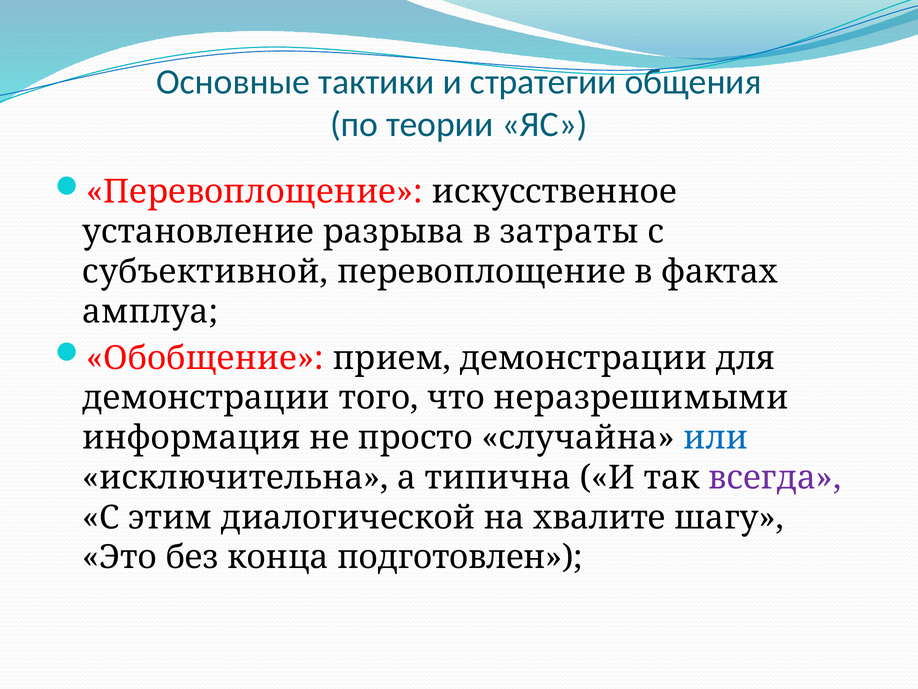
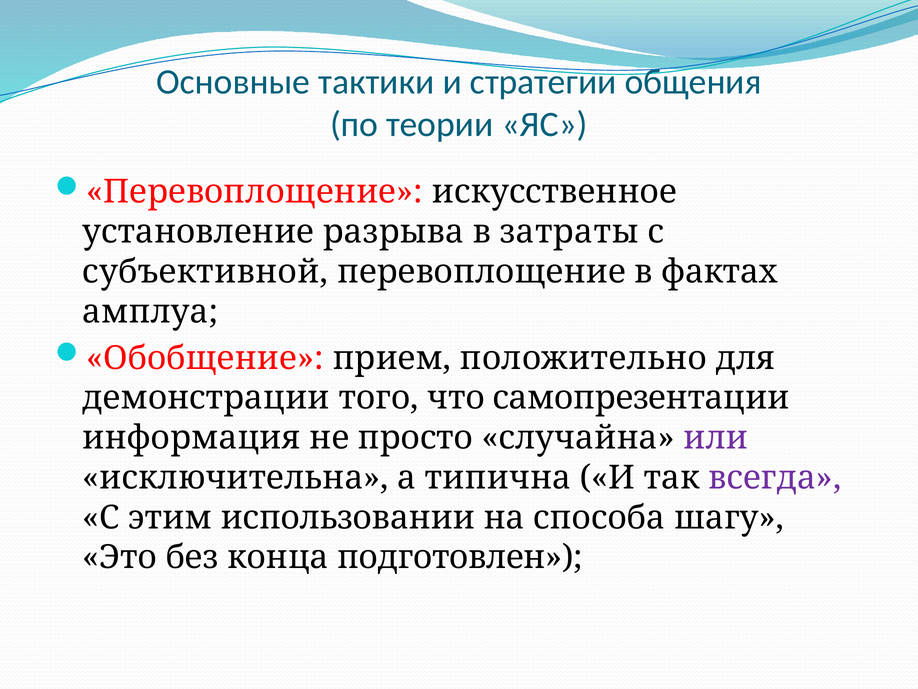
прием демонстрации: демонстрации -> положительно
неразрешимыми: неразрешимыми -> самопрезентации
или colour: blue -> purple
диалогической: диалогической -> использовании
хвалите: хвалите -> способа
